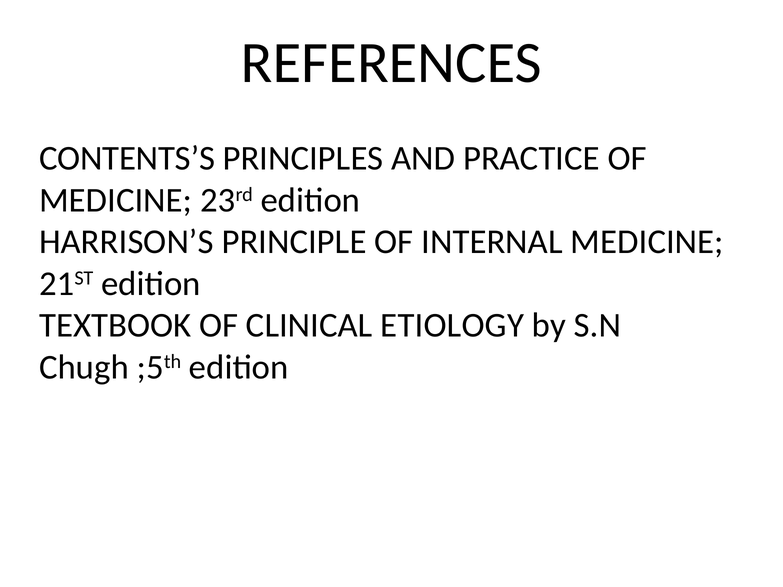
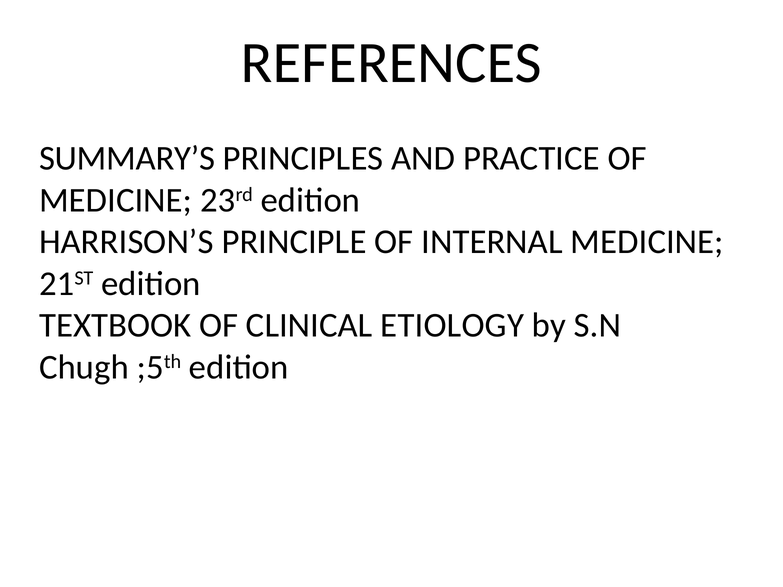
CONTENTS’S: CONTENTS’S -> SUMMARY’S
